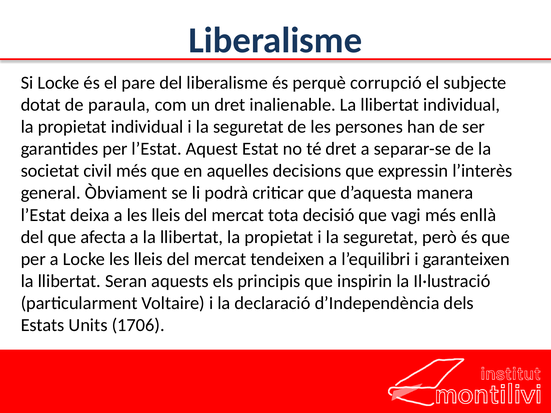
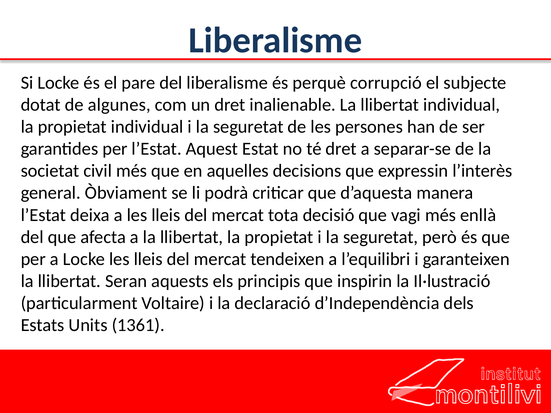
paraula: paraula -> algunes
1706: 1706 -> 1361
